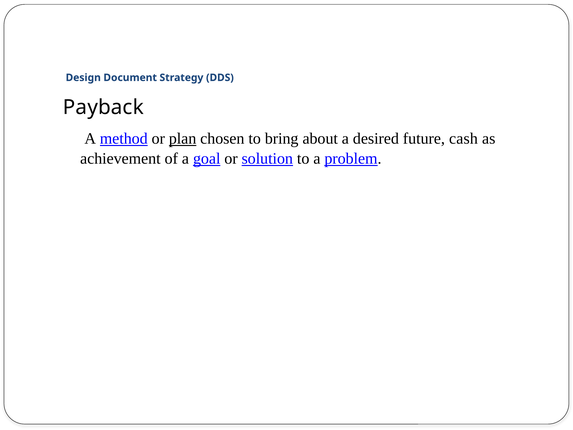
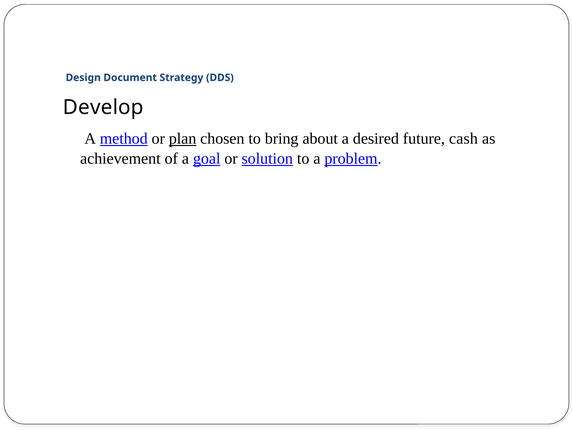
Payback: Payback -> Develop
